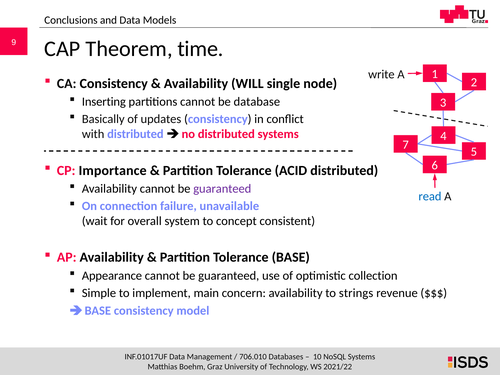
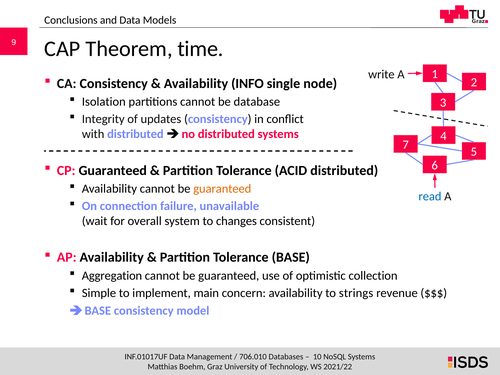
WILL: WILL -> INFO
Inserting: Inserting -> Isolation
Basically: Basically -> Integrity
CP Importance: Importance -> Guaranteed
guaranteed at (222, 189) colour: purple -> orange
concept: concept -> changes
Appearance: Appearance -> Aggregation
